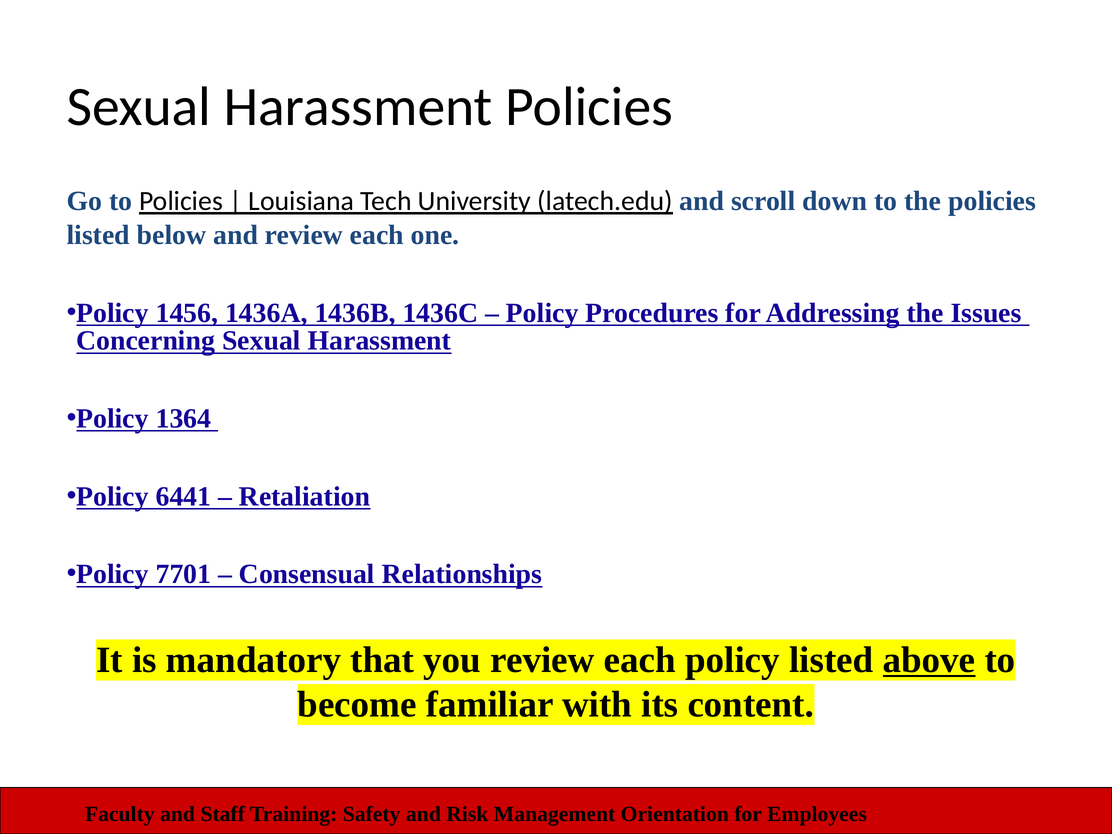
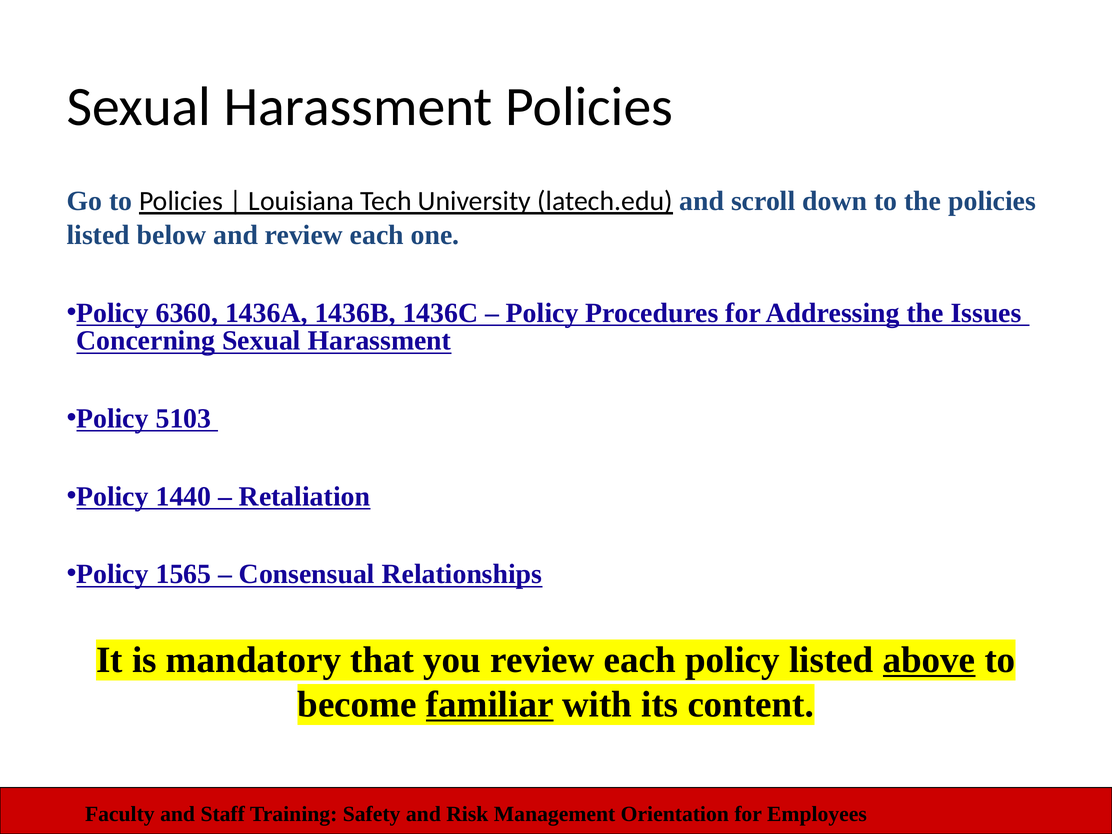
1456: 1456 -> 6360
1364: 1364 -> 5103
6441: 6441 -> 1440
7701: 7701 -> 1565
familiar underline: none -> present
